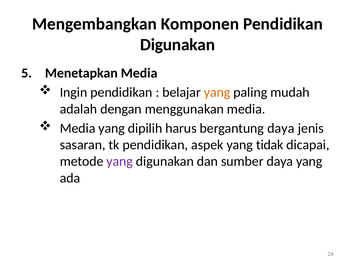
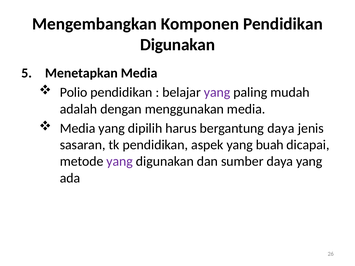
Ingin: Ingin -> Polio
yang at (217, 92) colour: orange -> purple
tidak: tidak -> buah
